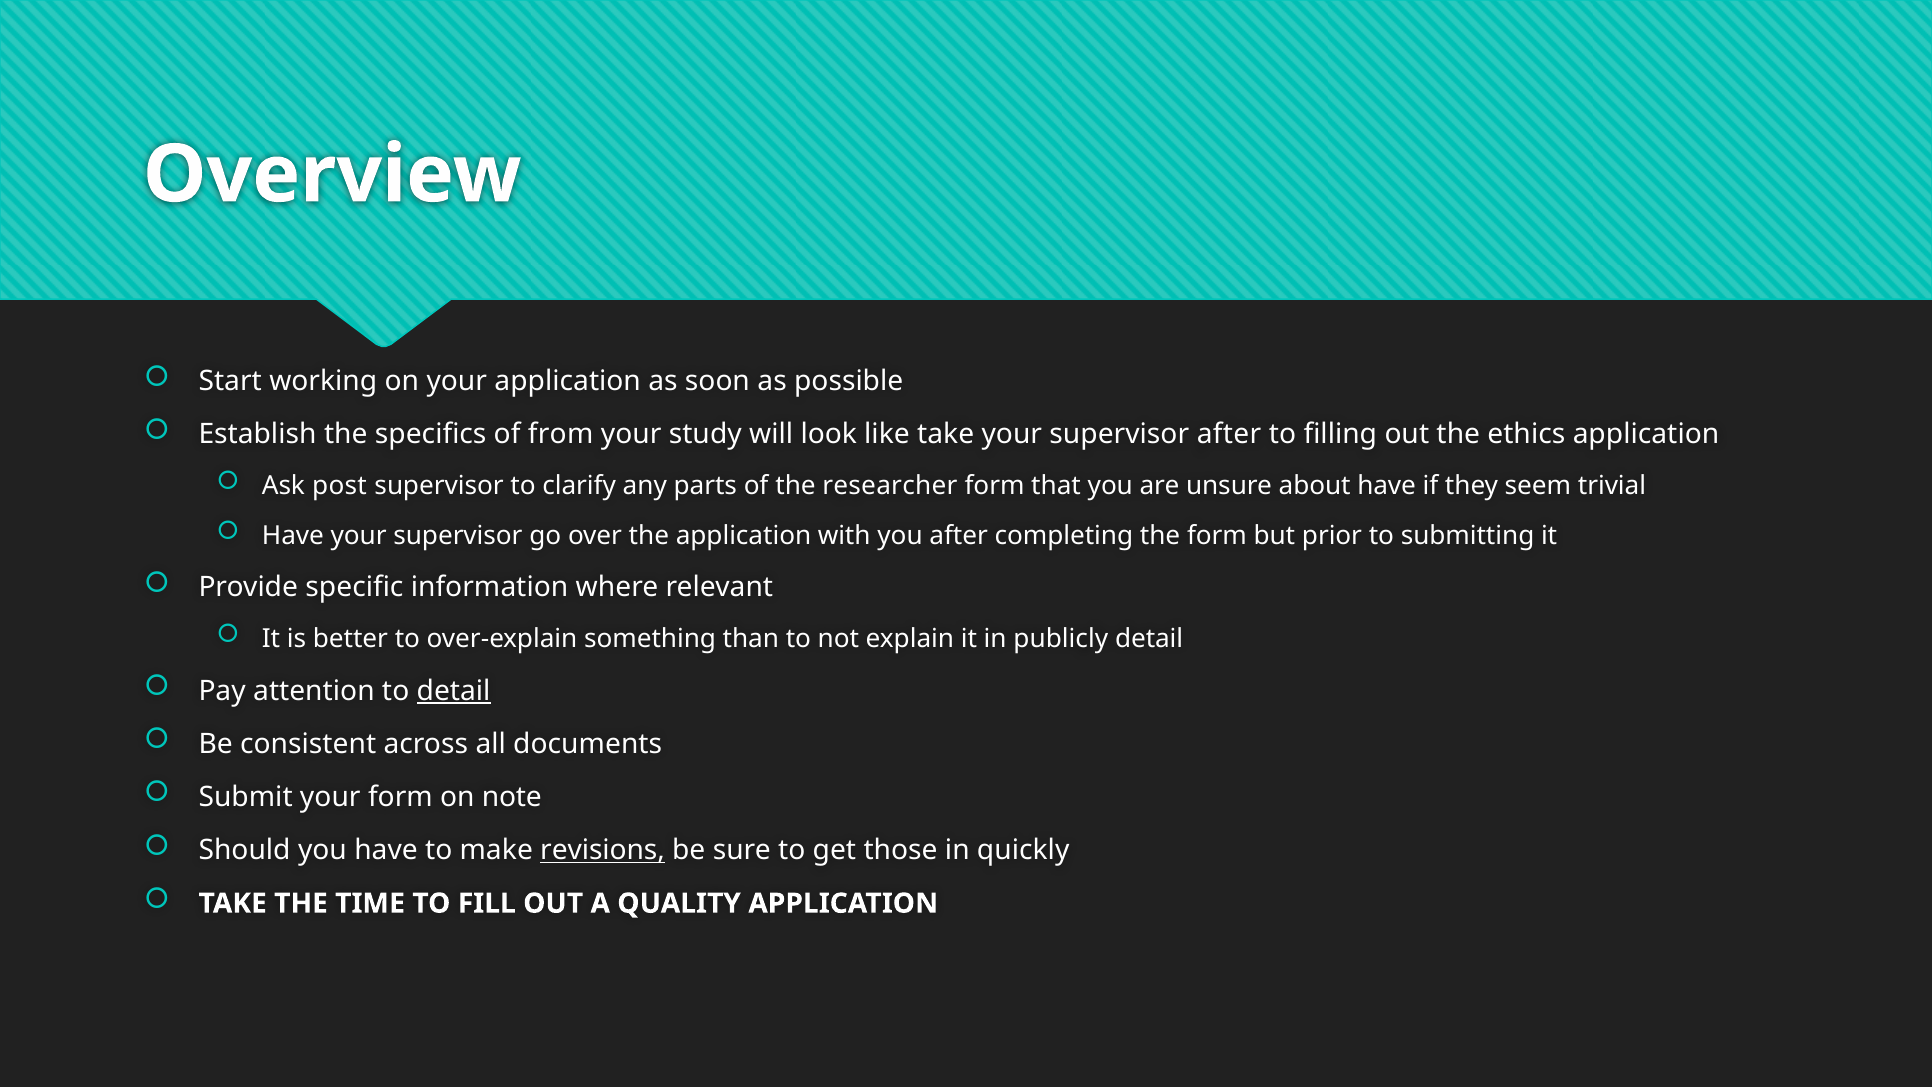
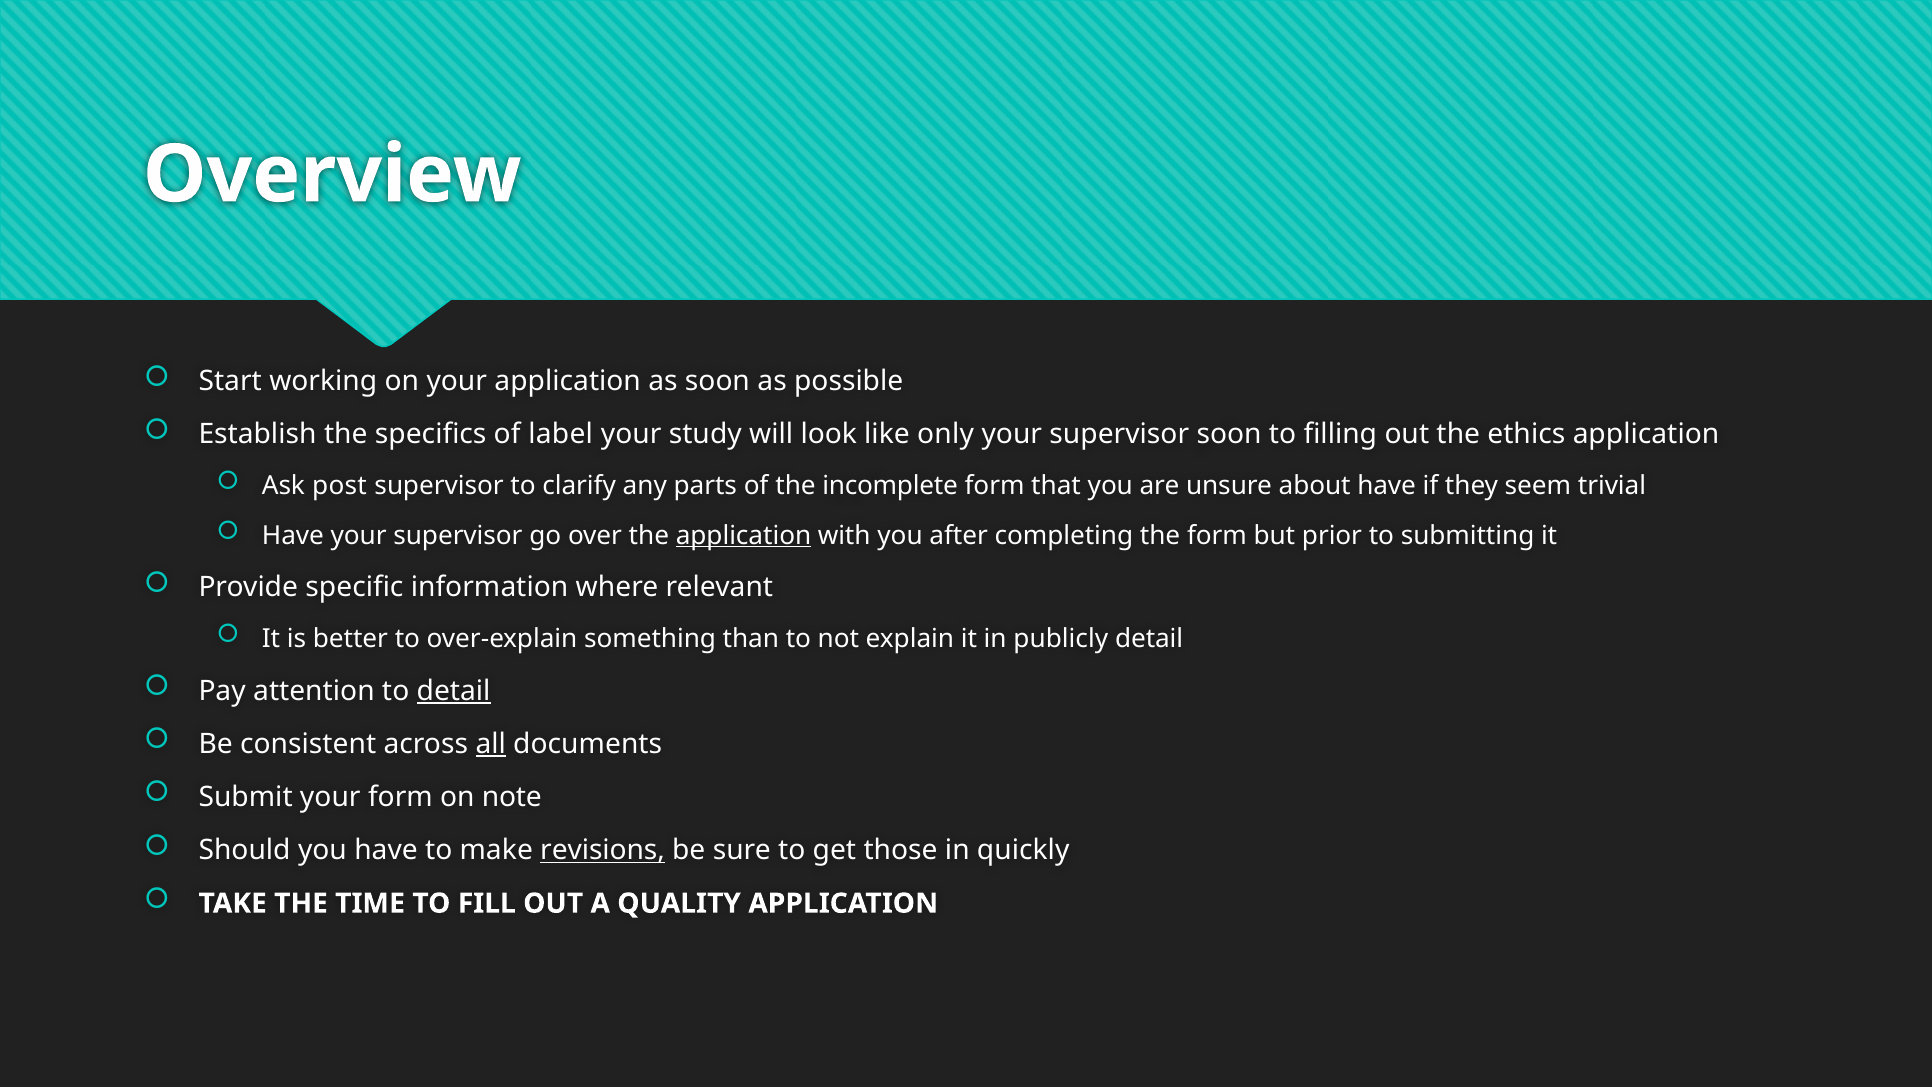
from: from -> label
like take: take -> only
supervisor after: after -> soon
researcher: researcher -> incomplete
application at (744, 535) underline: none -> present
all underline: none -> present
